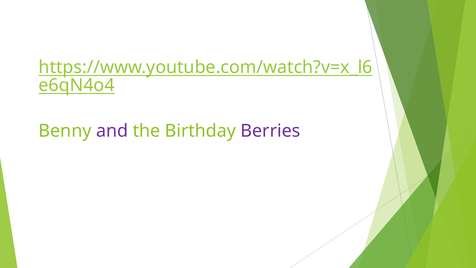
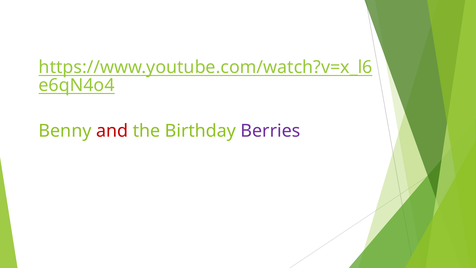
and colour: purple -> red
